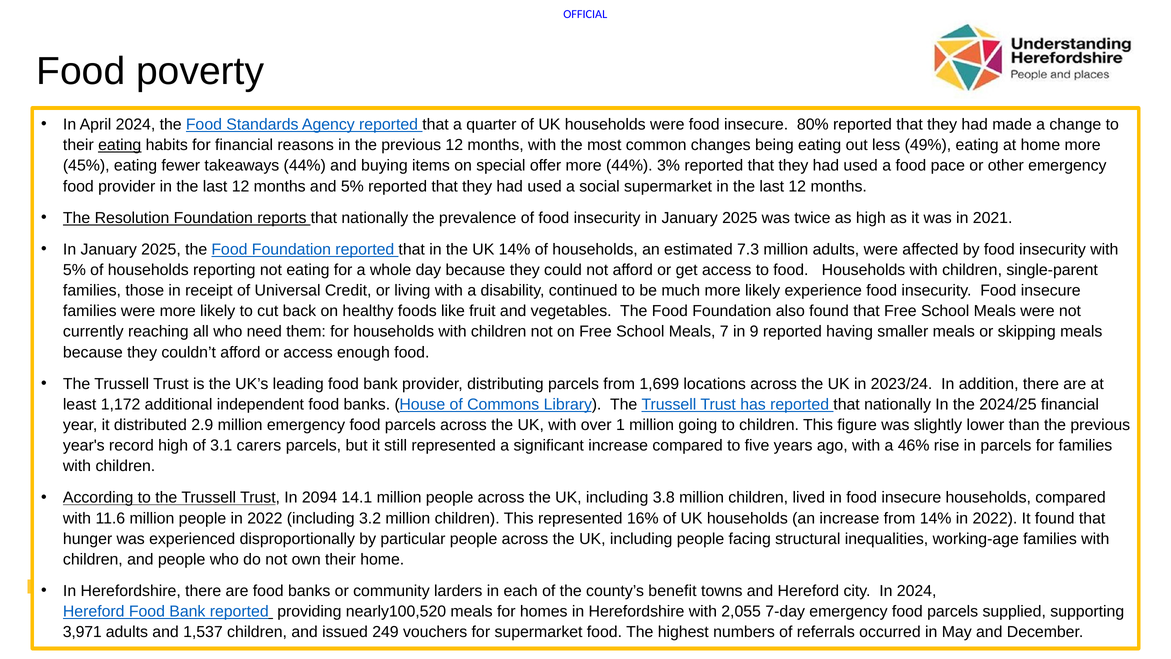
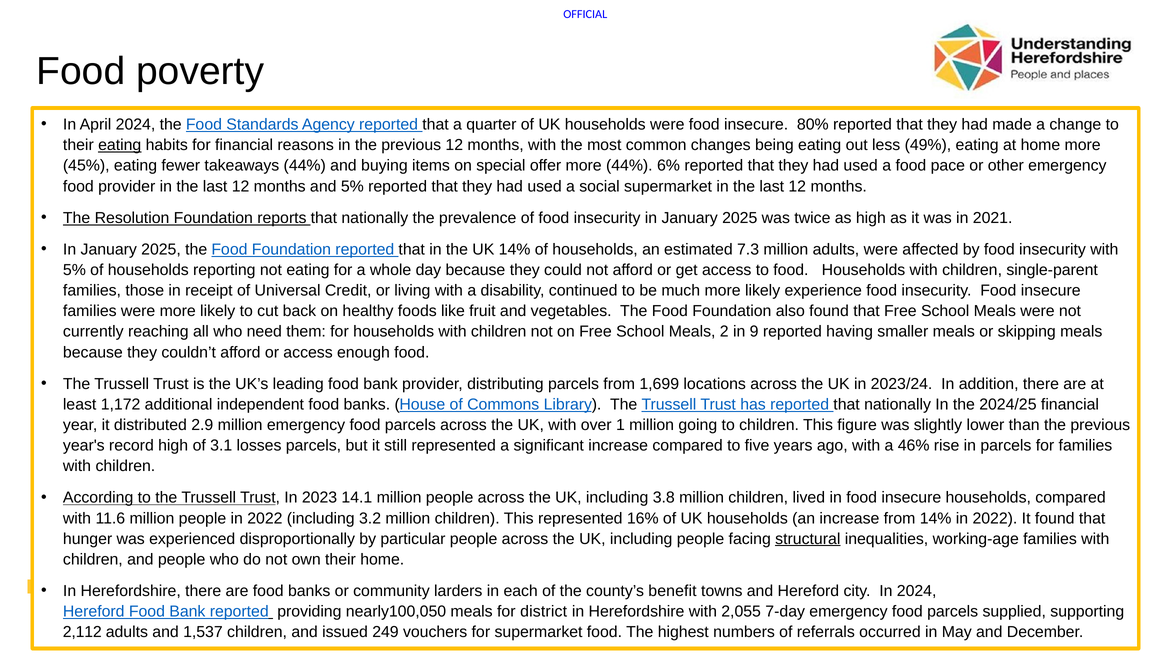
3%: 3% -> 6%
7: 7 -> 2
carers: carers -> losses
2094: 2094 -> 2023
structural underline: none -> present
nearly100,520: nearly100,520 -> nearly100,050
homes: homes -> district
3,971: 3,971 -> 2,112
